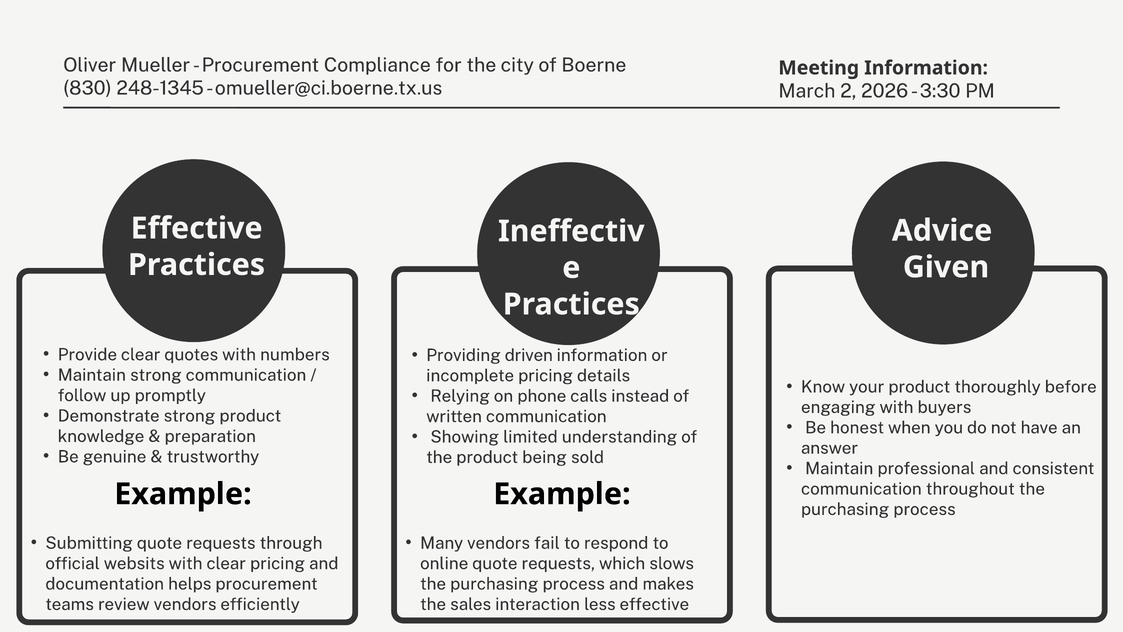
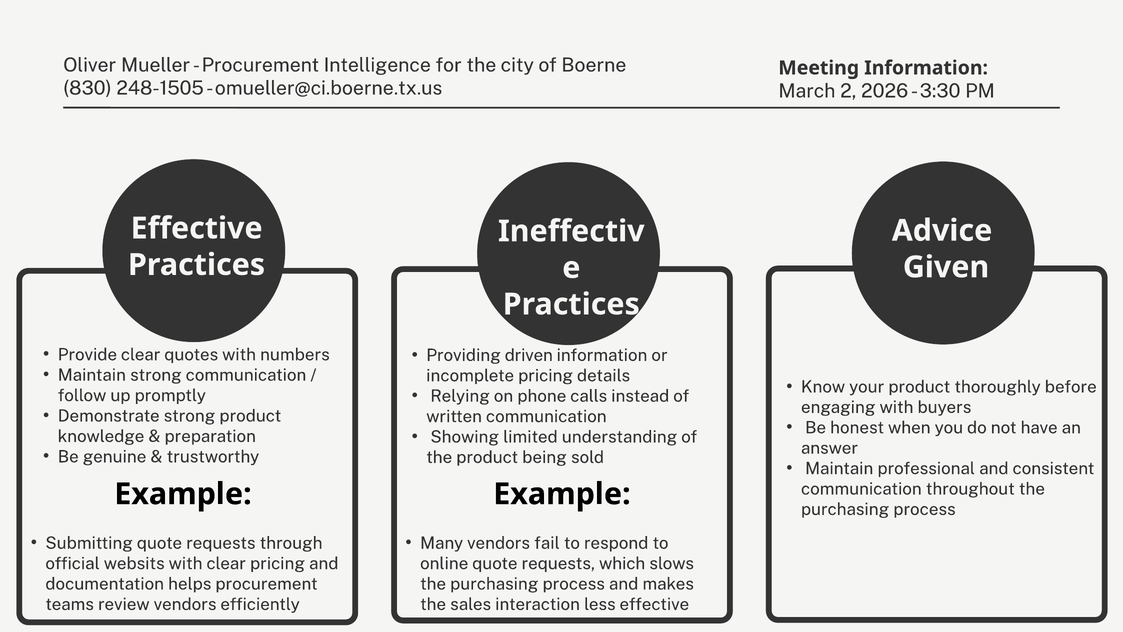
Compliance: Compliance -> Intelligence
248-1345: 248-1345 -> 248-1505
